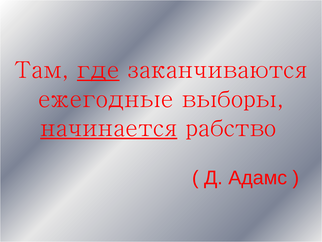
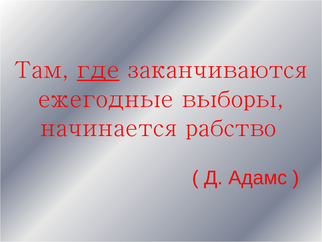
начинается underline: present -> none
